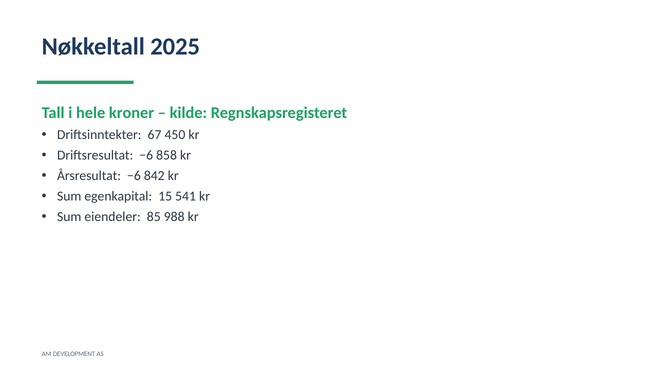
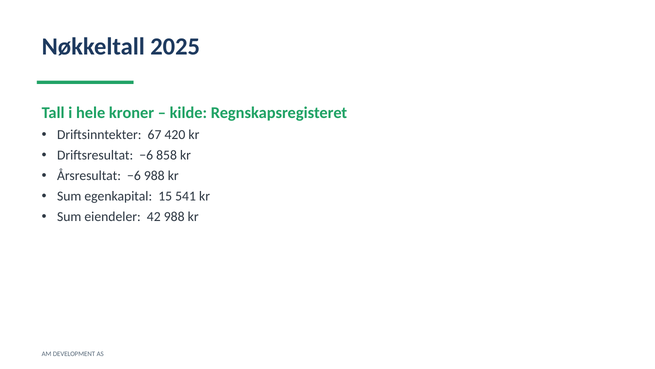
450: 450 -> 420
−6 842: 842 -> 988
85: 85 -> 42
